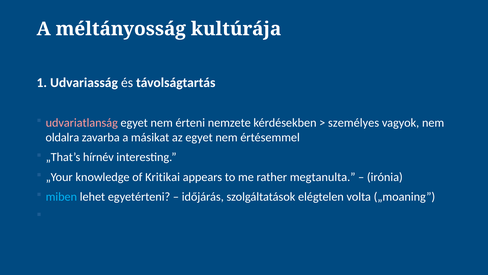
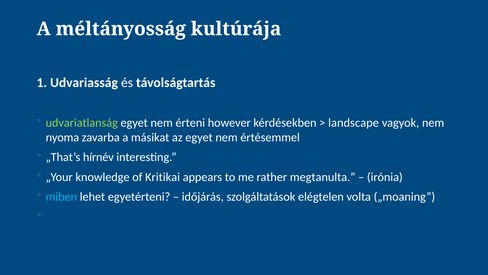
udvariatlanság colour: pink -> light green
nemzete: nemzete -> however
személyes: személyes -> landscape
oldalra: oldalra -> nyoma
